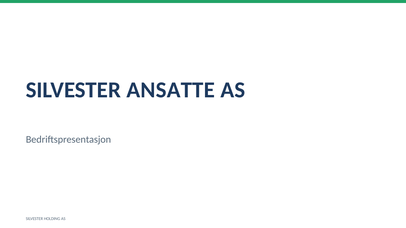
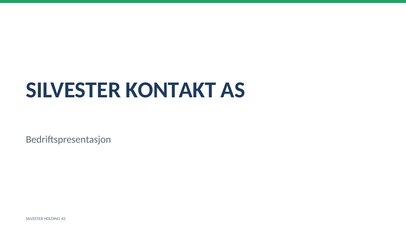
ANSATTE: ANSATTE -> KONTAKT
